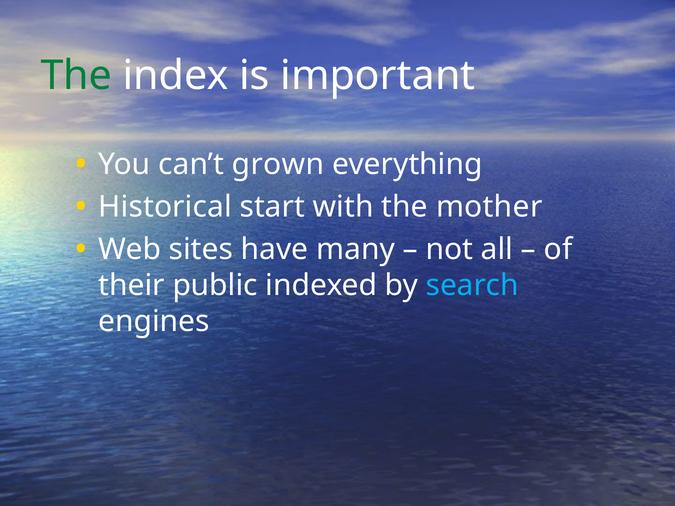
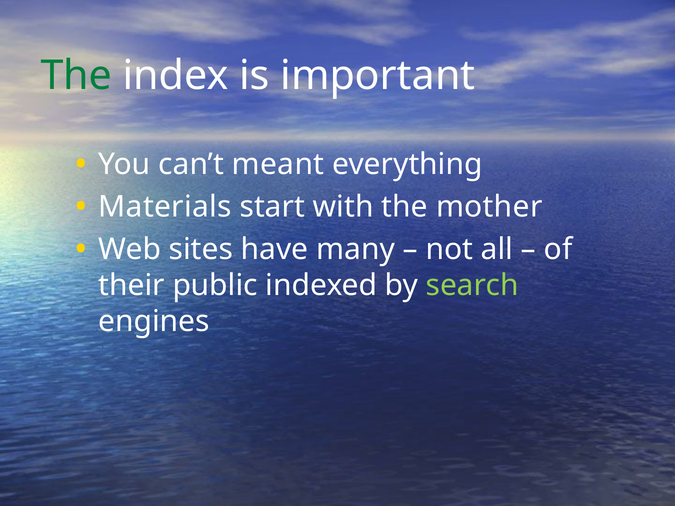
grown: grown -> meant
Historical: Historical -> Materials
search colour: light blue -> light green
